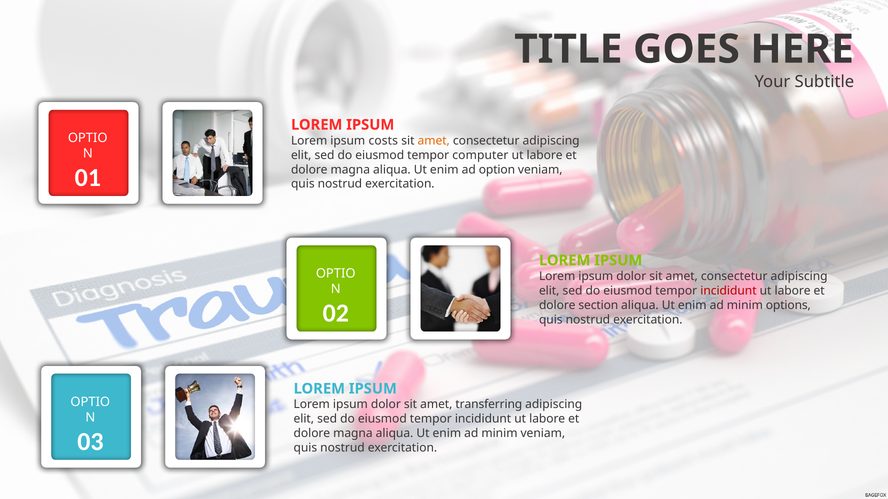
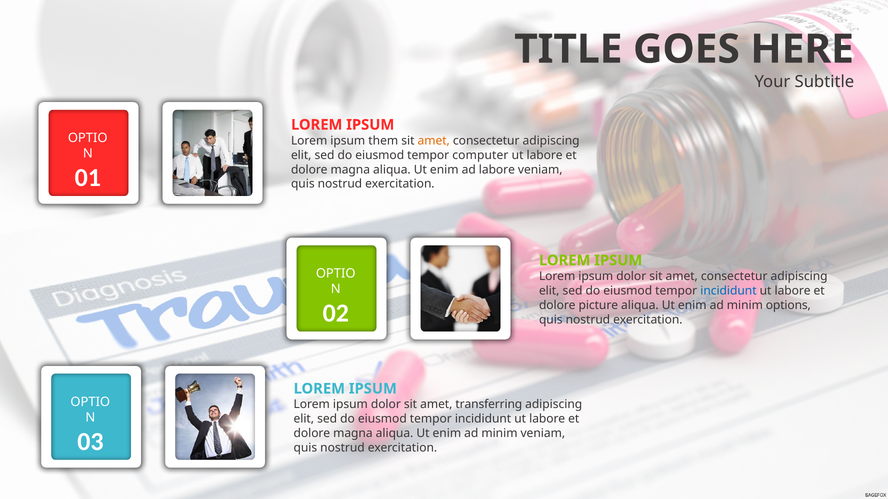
costs: costs -> them
ad option: option -> labore
incididunt at (728, 291) colour: red -> blue
section: section -> picture
